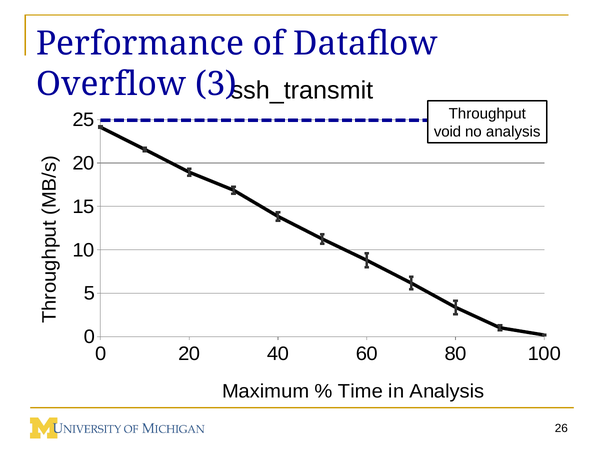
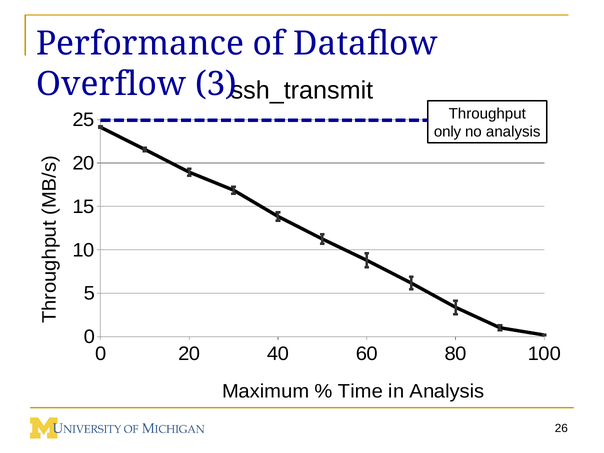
void: void -> only
